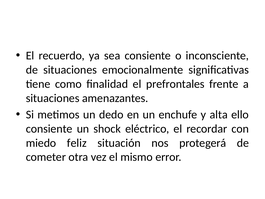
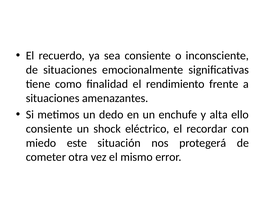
prefrontales: prefrontales -> rendimiento
feliz: feliz -> este
